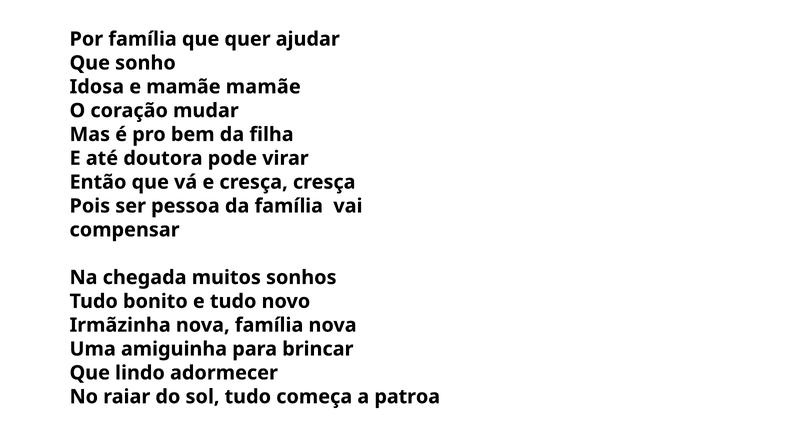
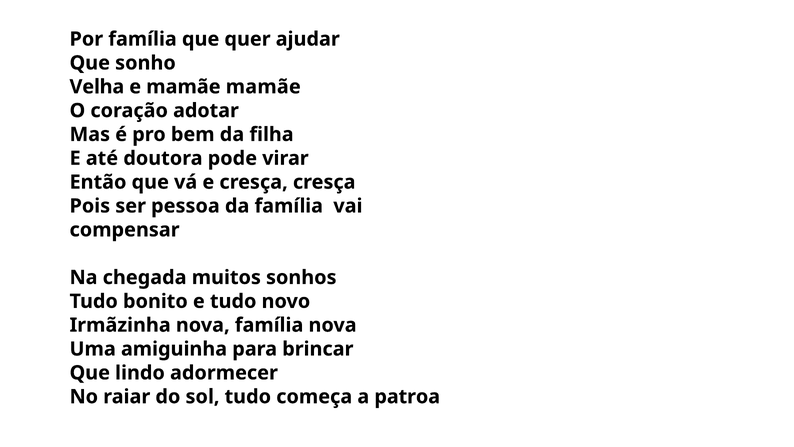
Idosa: Idosa -> Velha
mudar: mudar -> adotar
